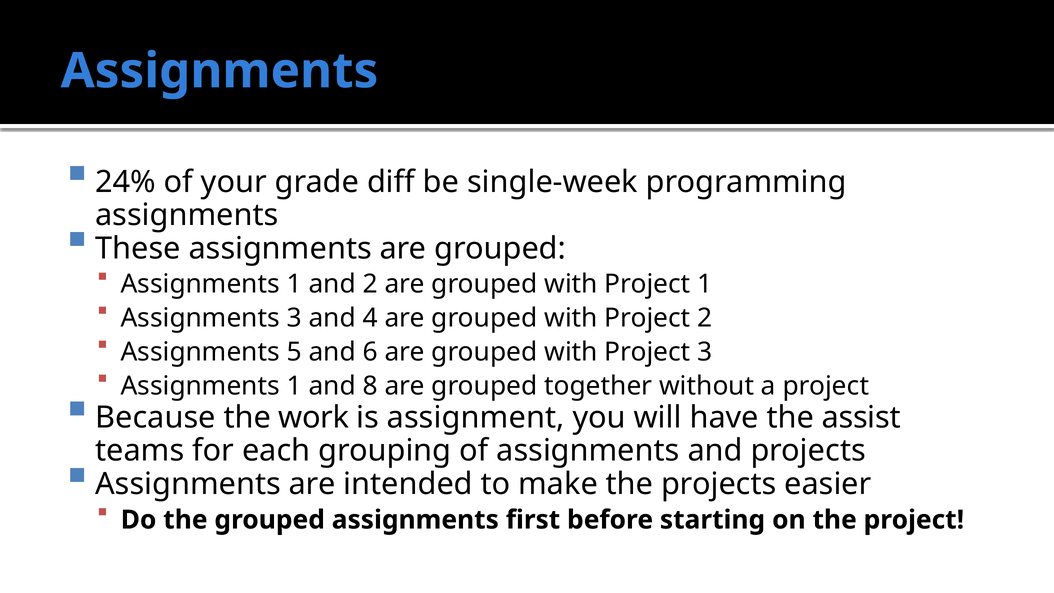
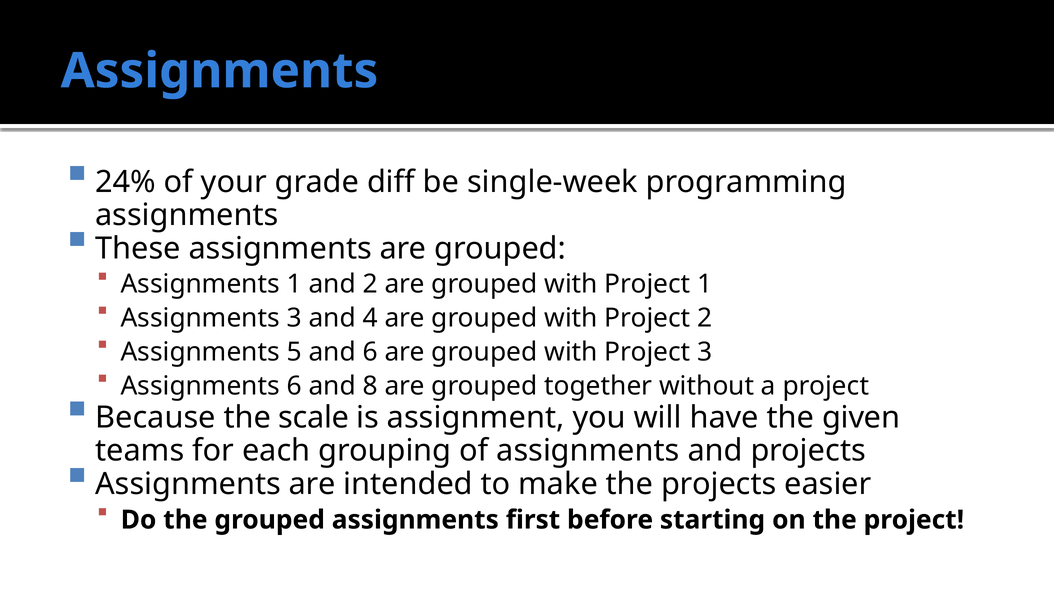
1 at (294, 386): 1 -> 6
work: work -> scale
assist: assist -> given
